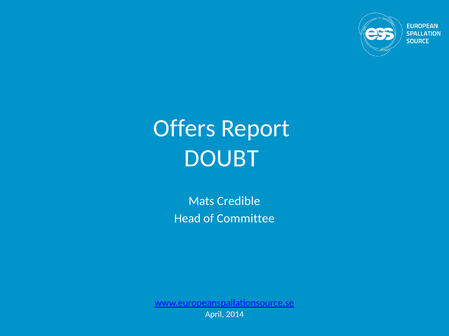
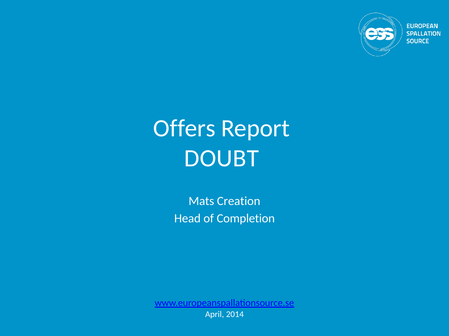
Credible: Credible -> Creation
Committee: Committee -> Completion
